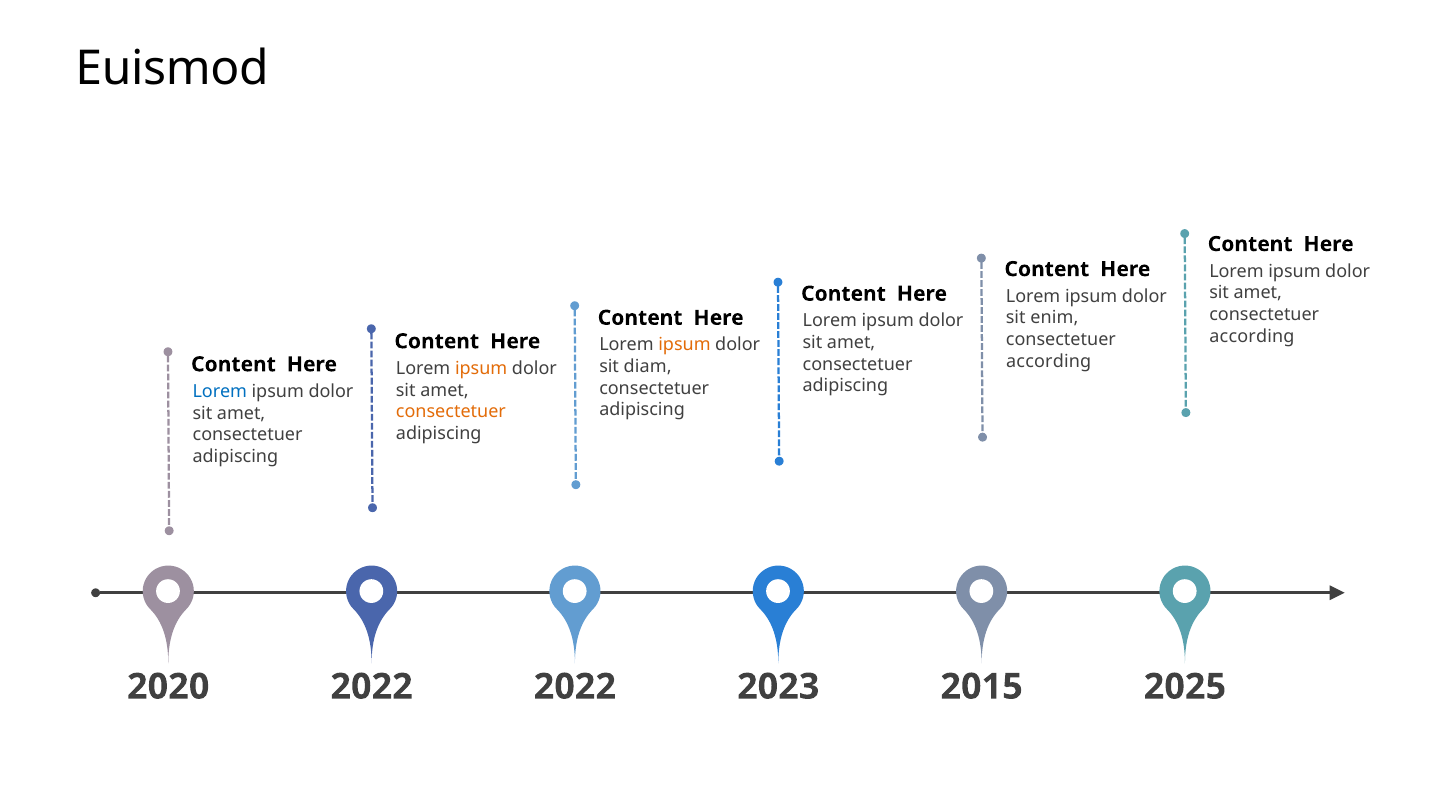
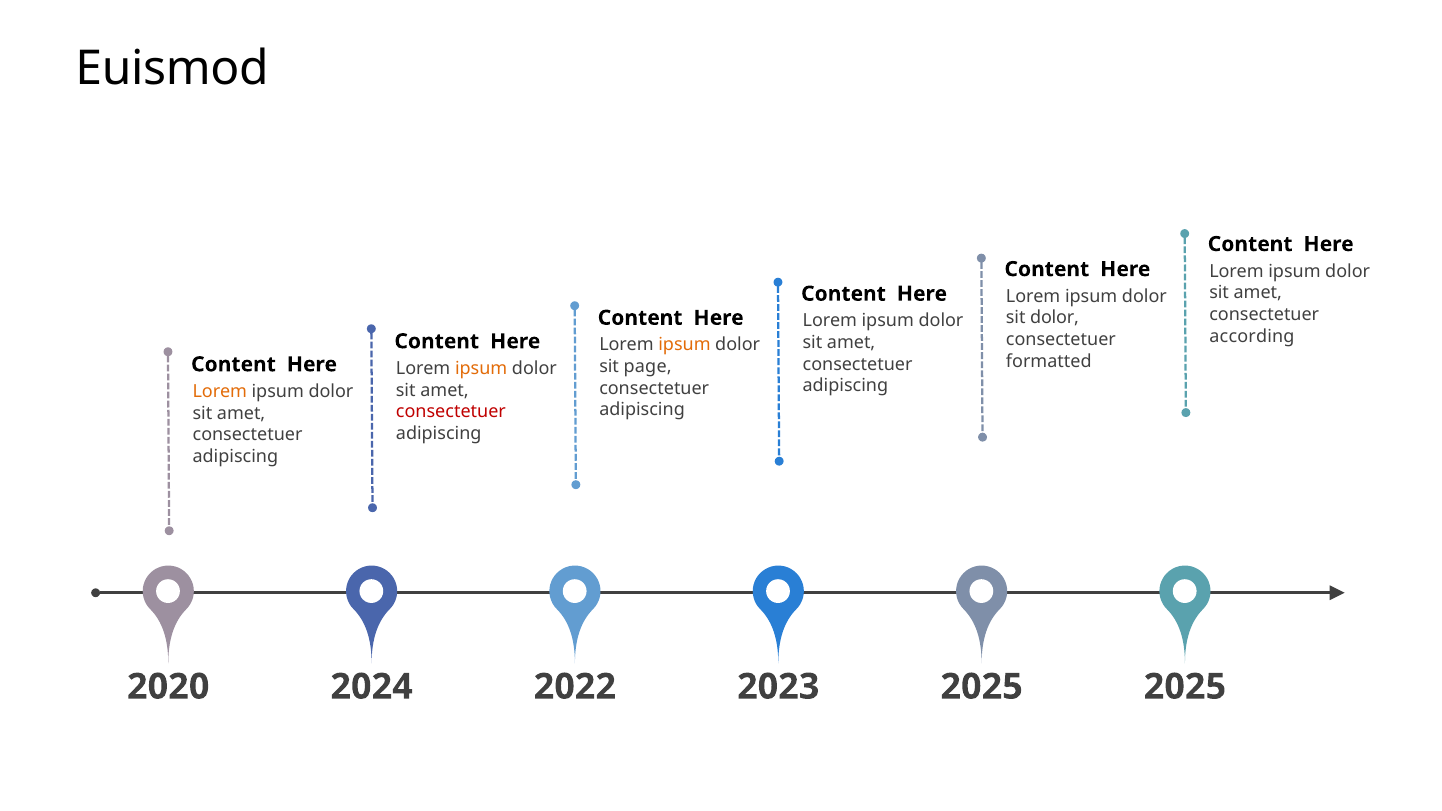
sit enim: enim -> dolor
according at (1049, 361): according -> formatted
diam: diam -> page
Lorem at (220, 392) colour: blue -> orange
consectetuer at (451, 412) colour: orange -> red
2020 2022: 2022 -> 2024
2023 2015: 2015 -> 2025
